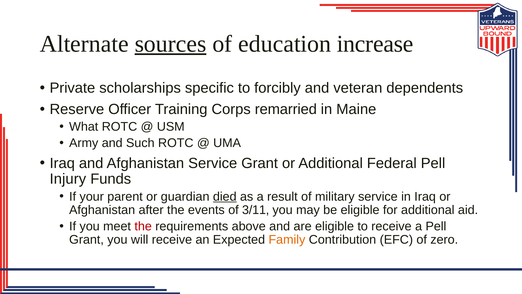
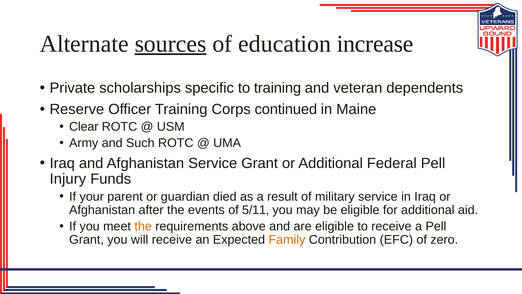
to forcibly: forcibly -> training
remarried: remarried -> continued
What: What -> Clear
died underline: present -> none
3/11: 3/11 -> 5/11
the at (143, 226) colour: red -> orange
